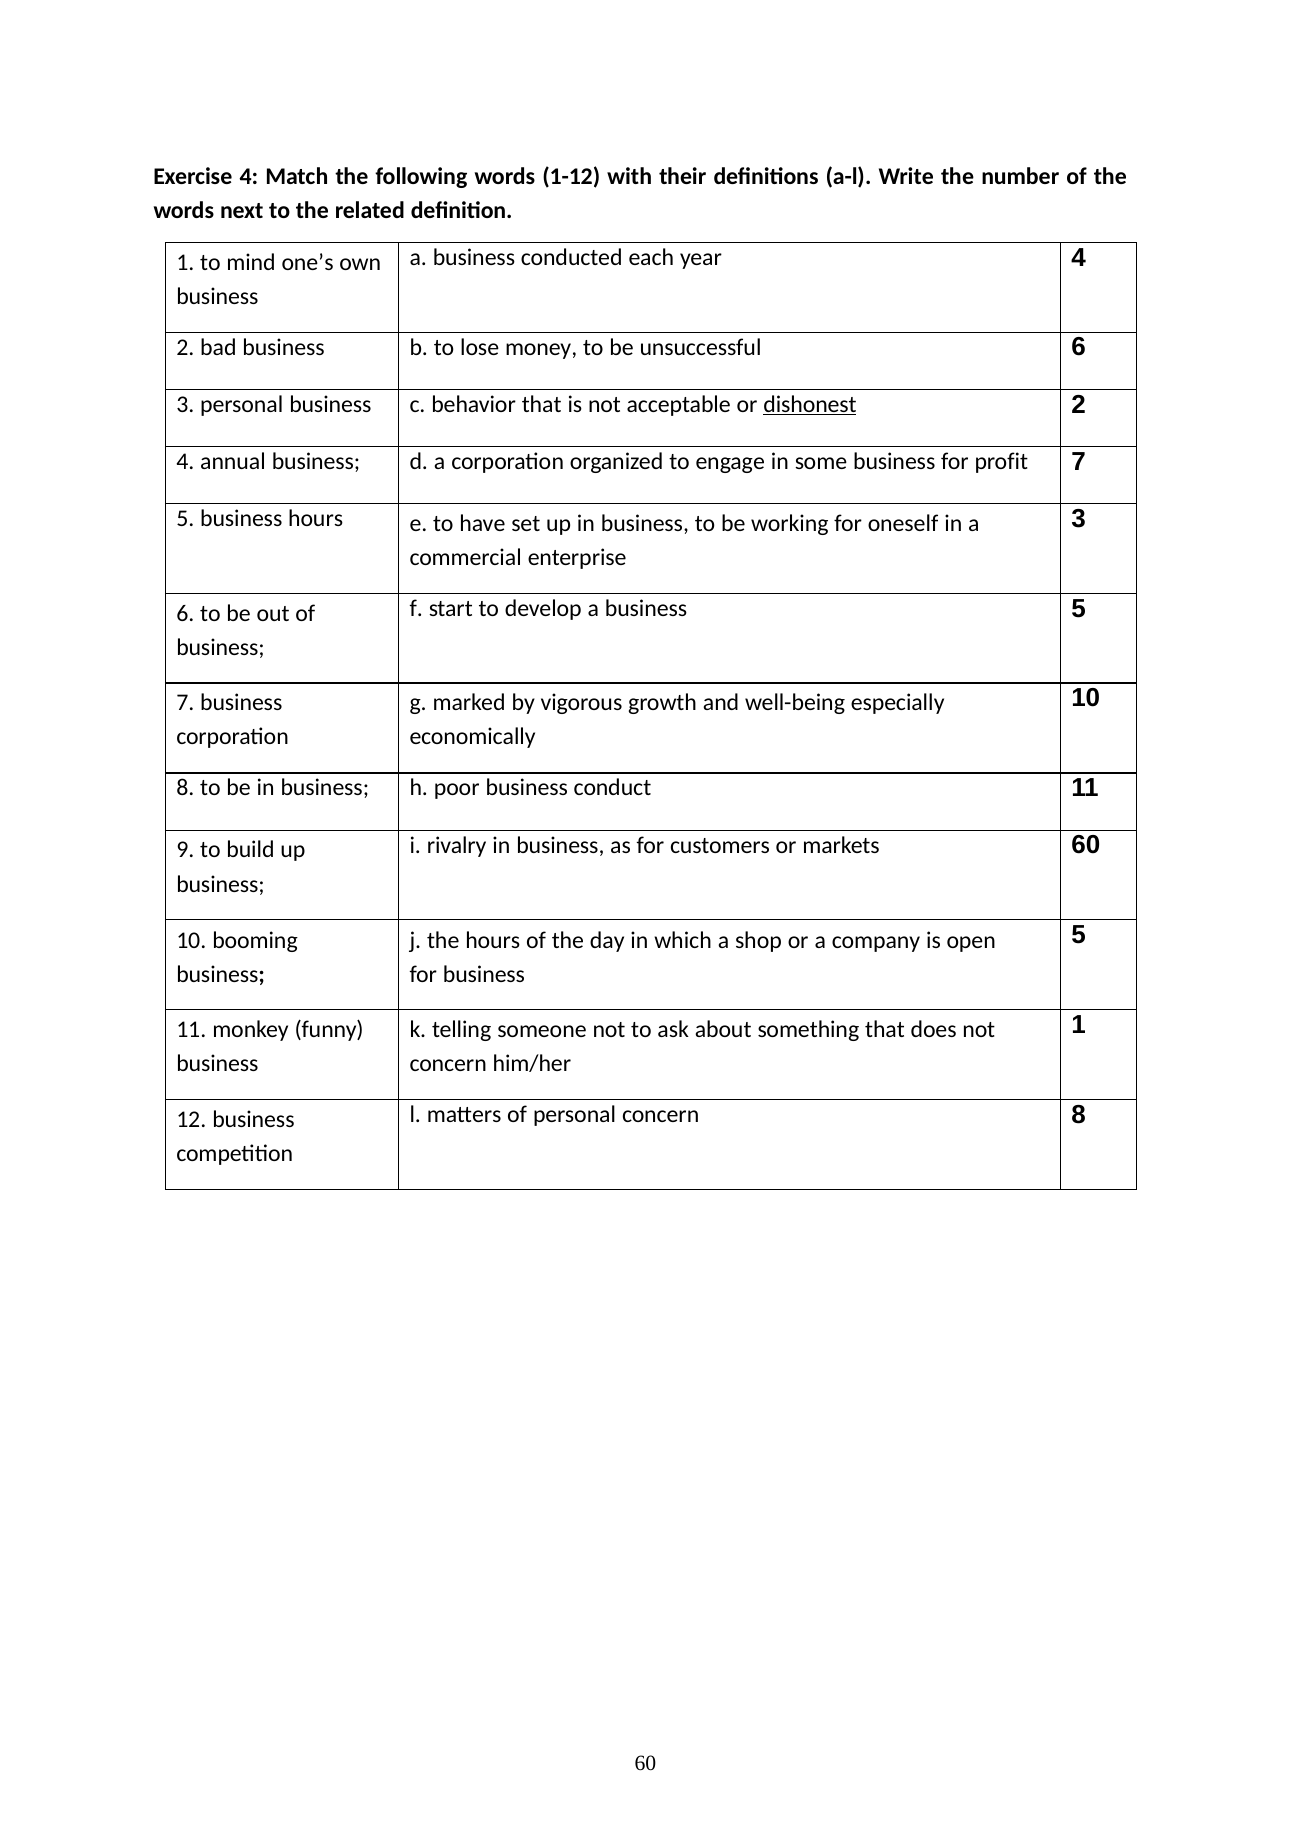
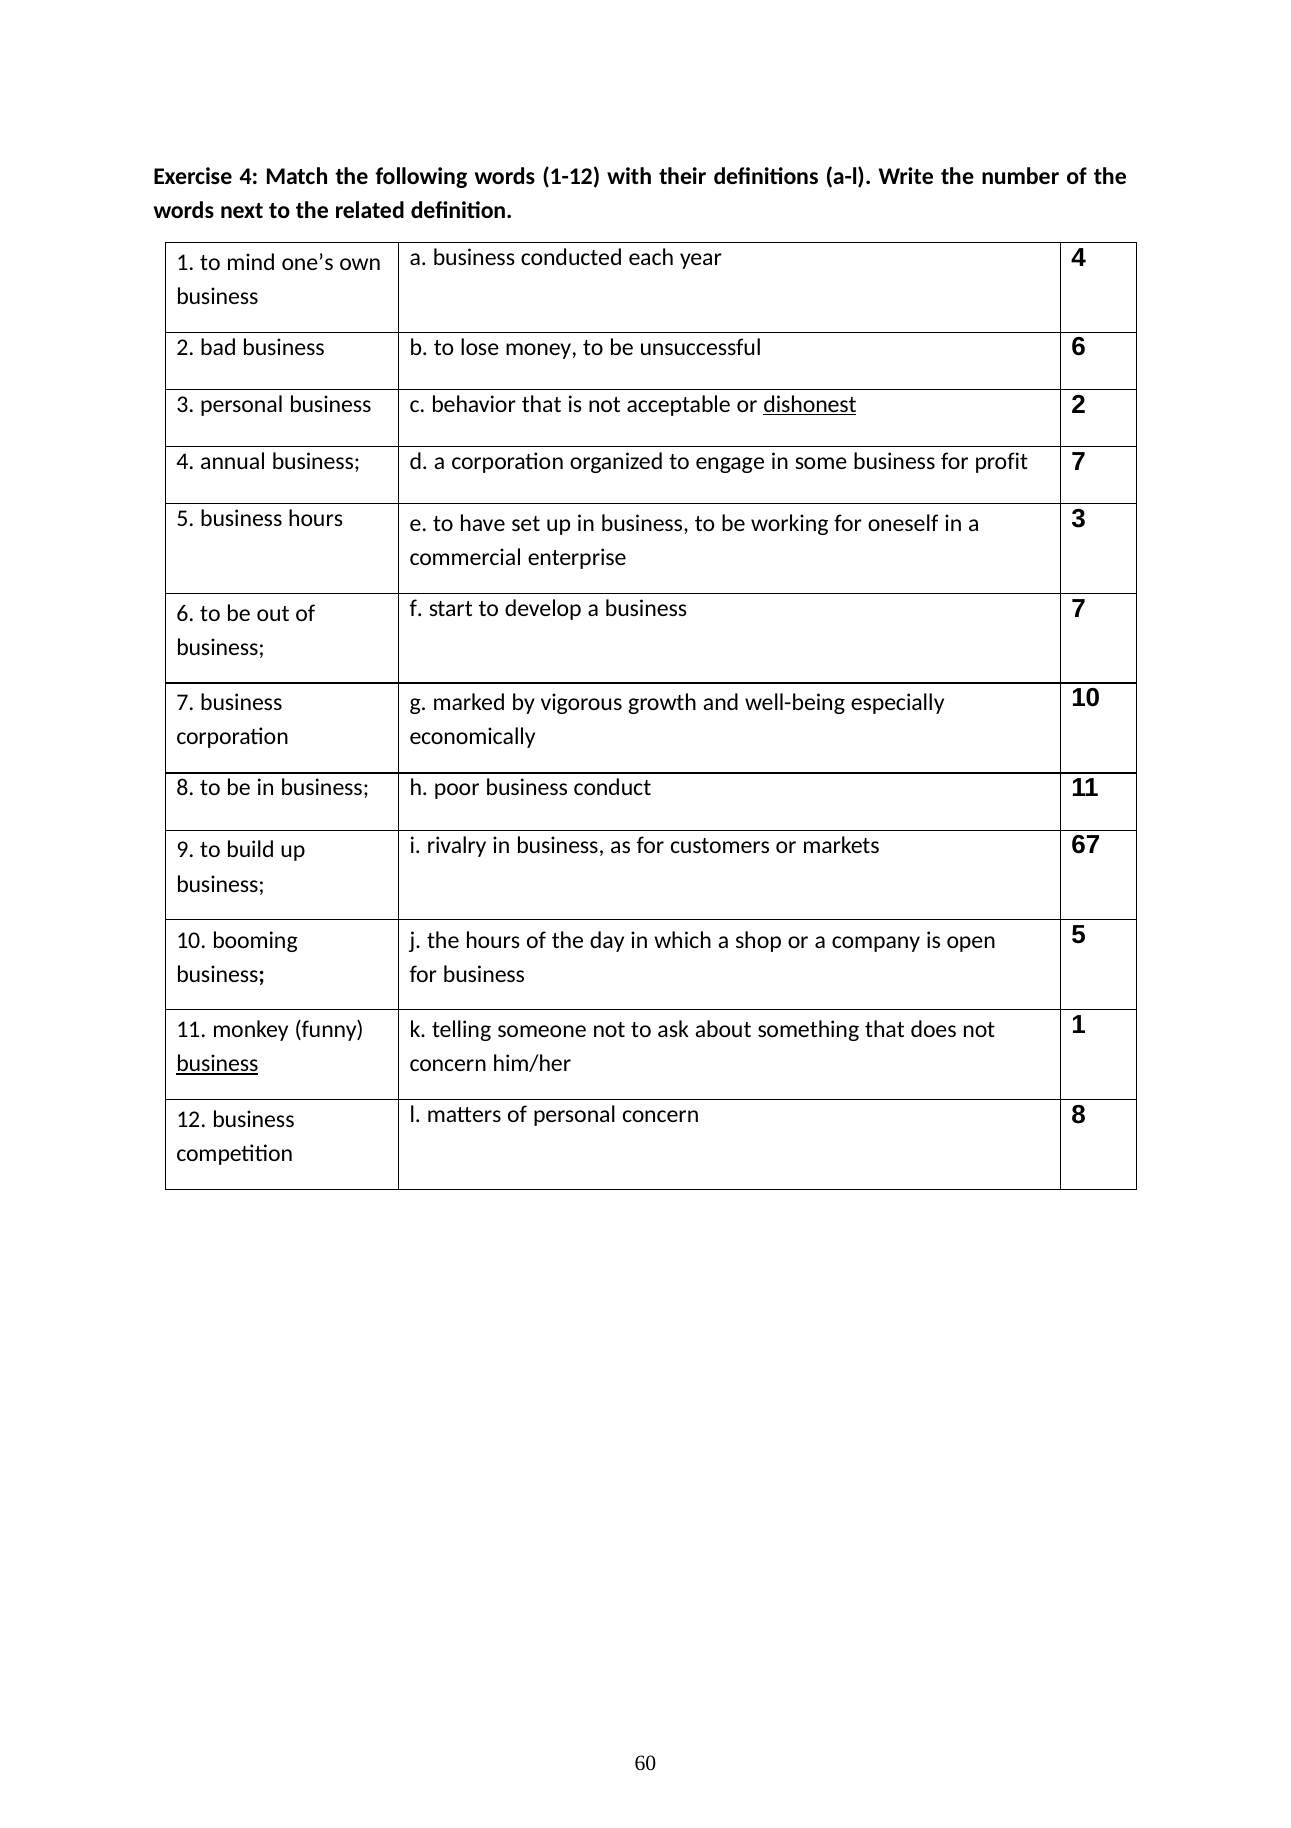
a business 5: 5 -> 7
markets 60: 60 -> 67
business at (217, 1064) underline: none -> present
